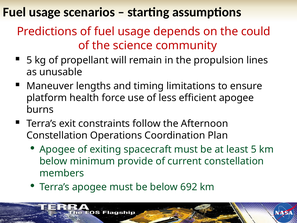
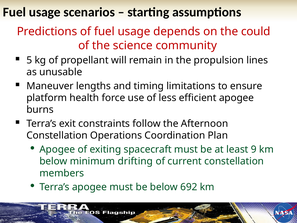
least 5: 5 -> 9
provide: provide -> drifting
